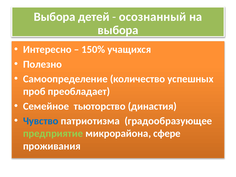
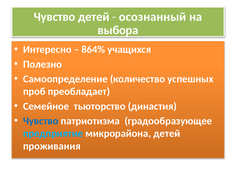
Выбора at (55, 17): Выбора -> Чувство
150%: 150% -> 864%
предприятие colour: light green -> light blue
микрорайона сфере: сфере -> детей
